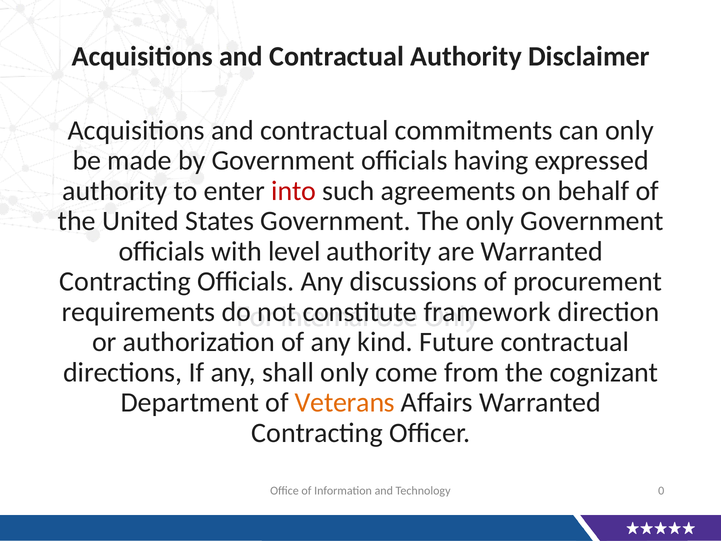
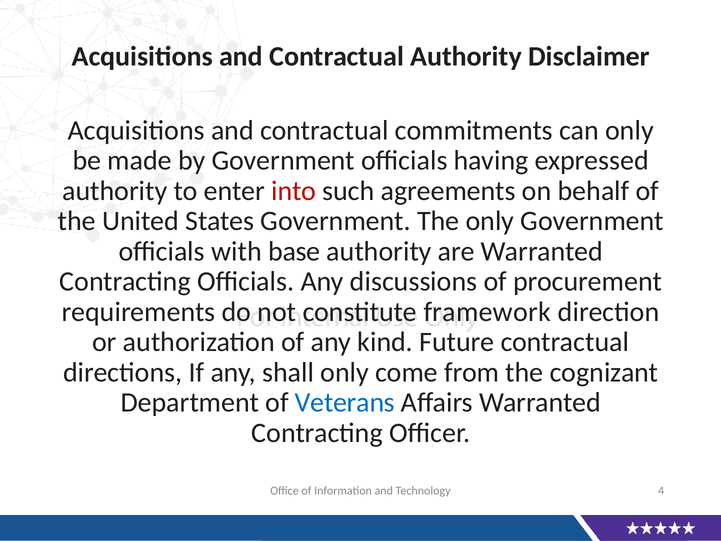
level: level -> base
Veterans colour: orange -> blue
0: 0 -> 4
